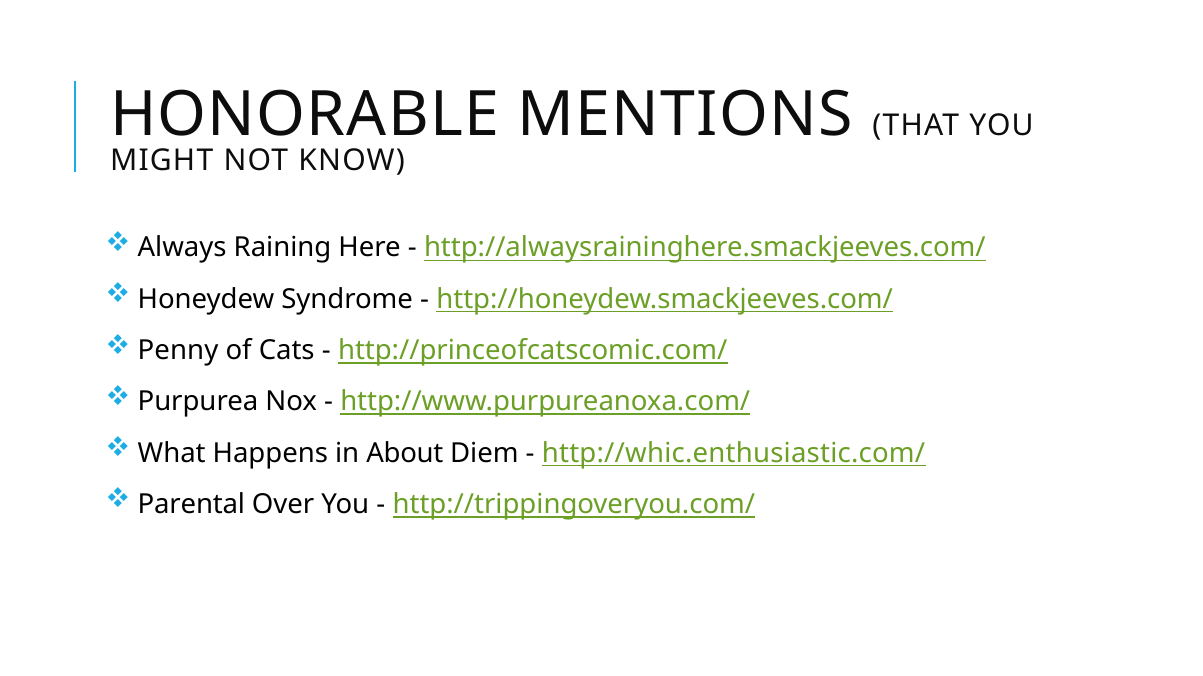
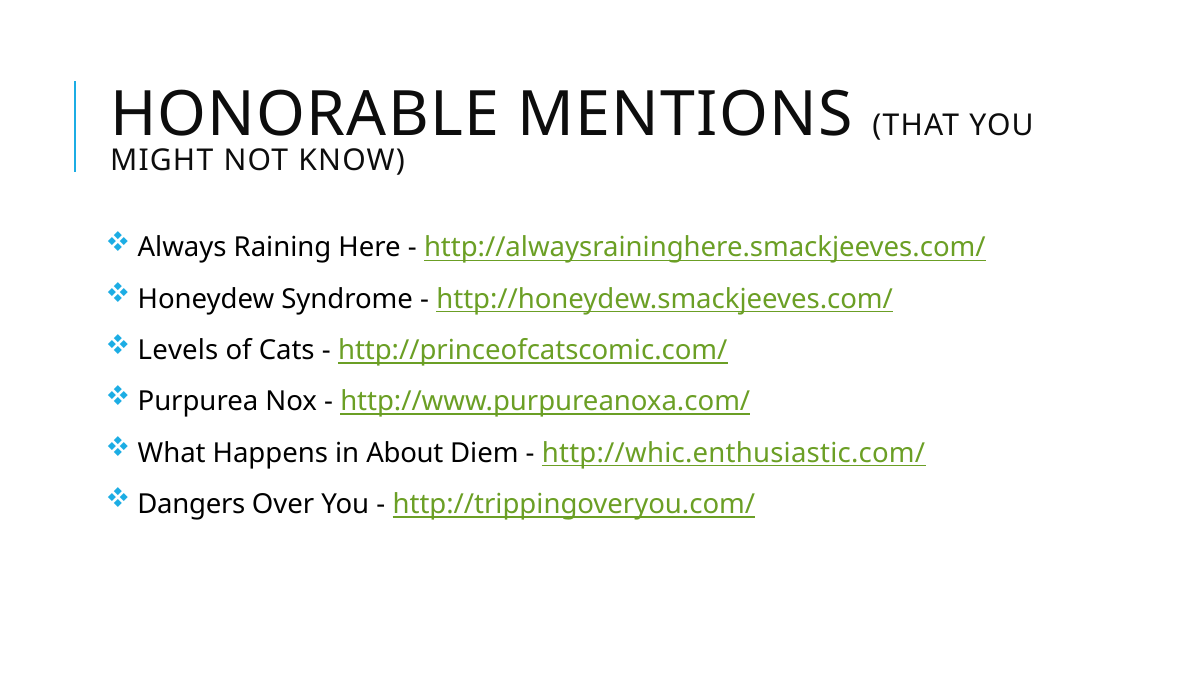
Penny: Penny -> Levels
Parental: Parental -> Dangers
